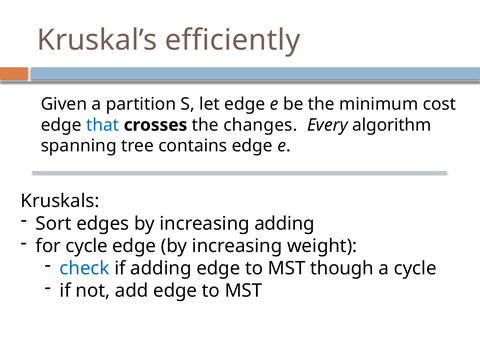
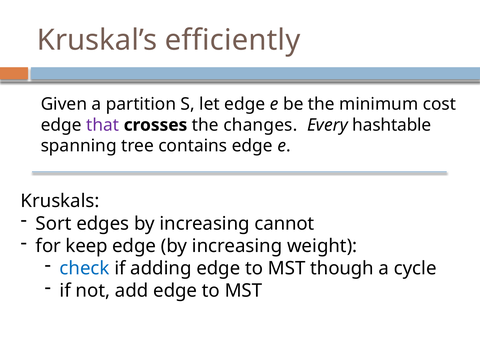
that colour: blue -> purple
algorithm: algorithm -> hashtable
increasing adding: adding -> cannot
for cycle: cycle -> keep
